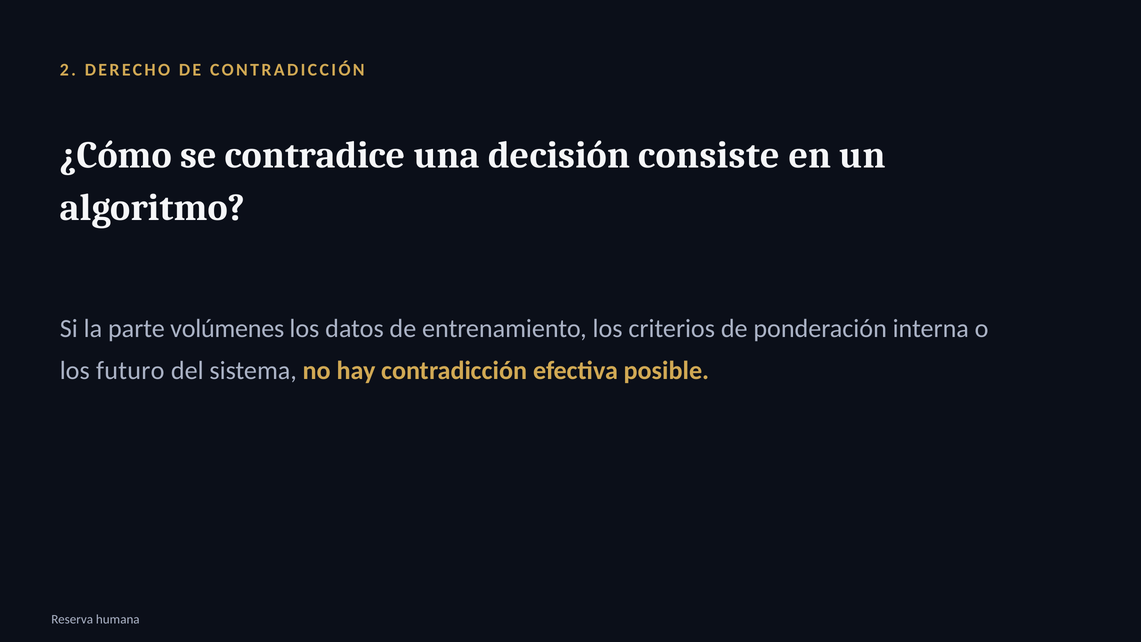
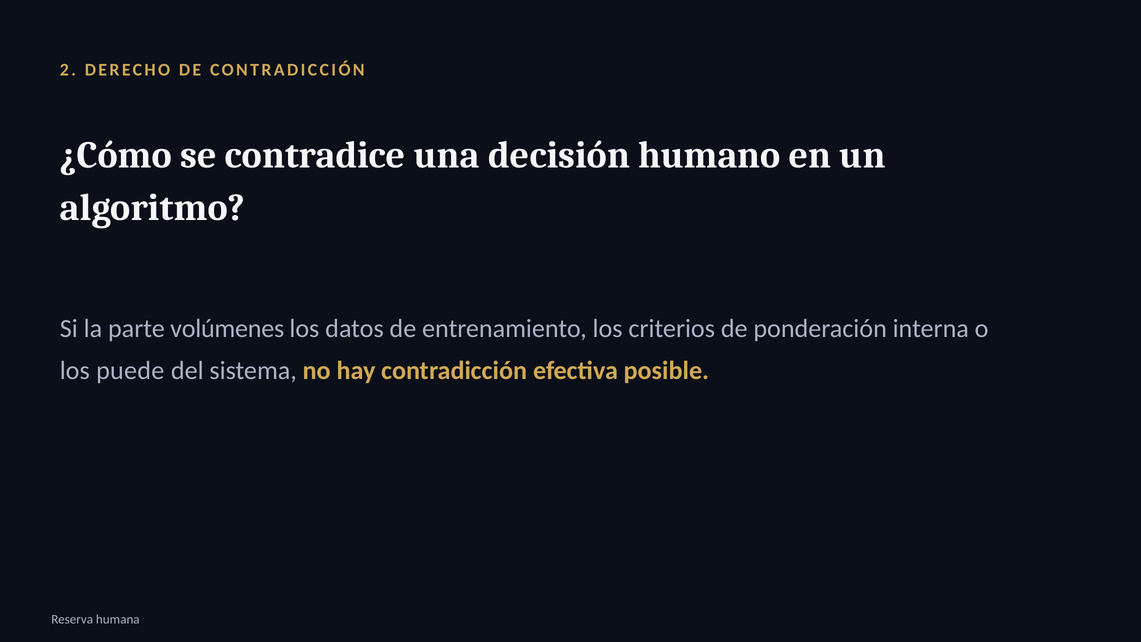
consiste: consiste -> humano
futuro: futuro -> puede
